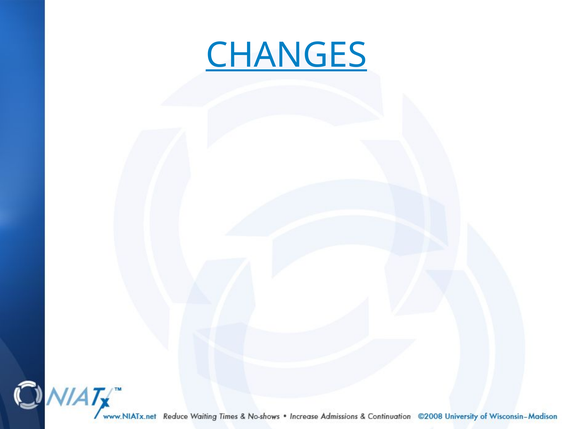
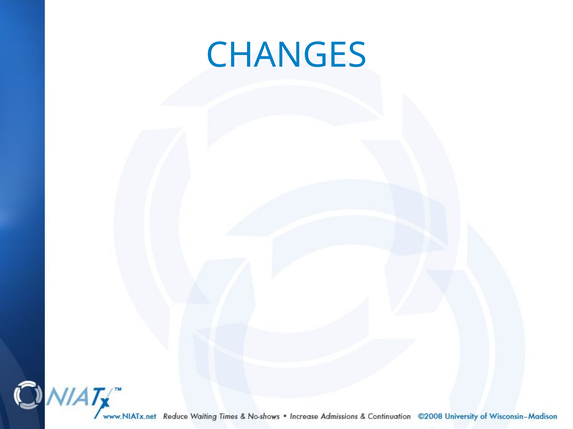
CHANGES underline: present -> none
